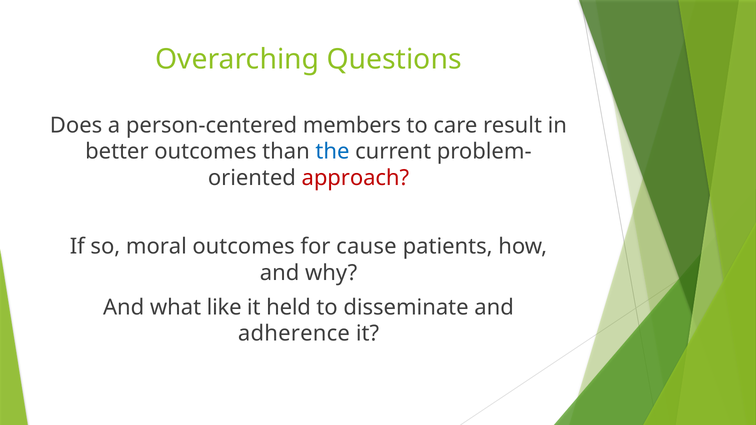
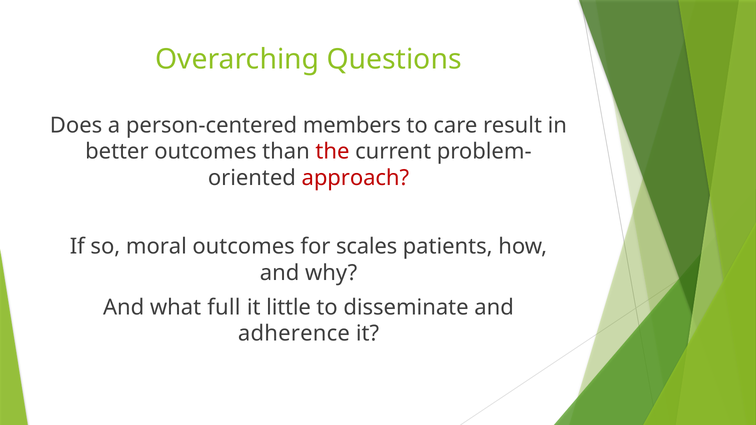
the colour: blue -> red
cause: cause -> scales
like: like -> full
held: held -> little
